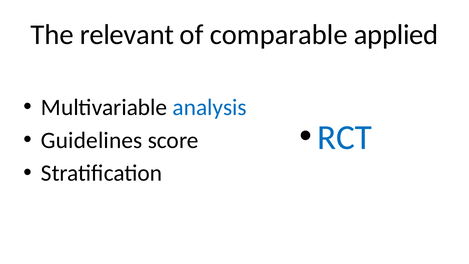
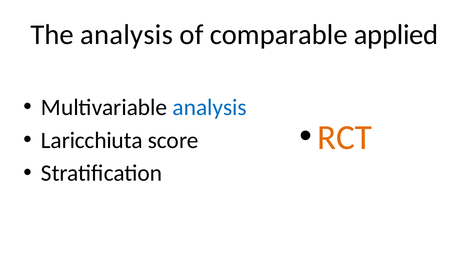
The relevant: relevant -> analysis
RCT colour: blue -> orange
Guidelines: Guidelines -> Laricchiuta
